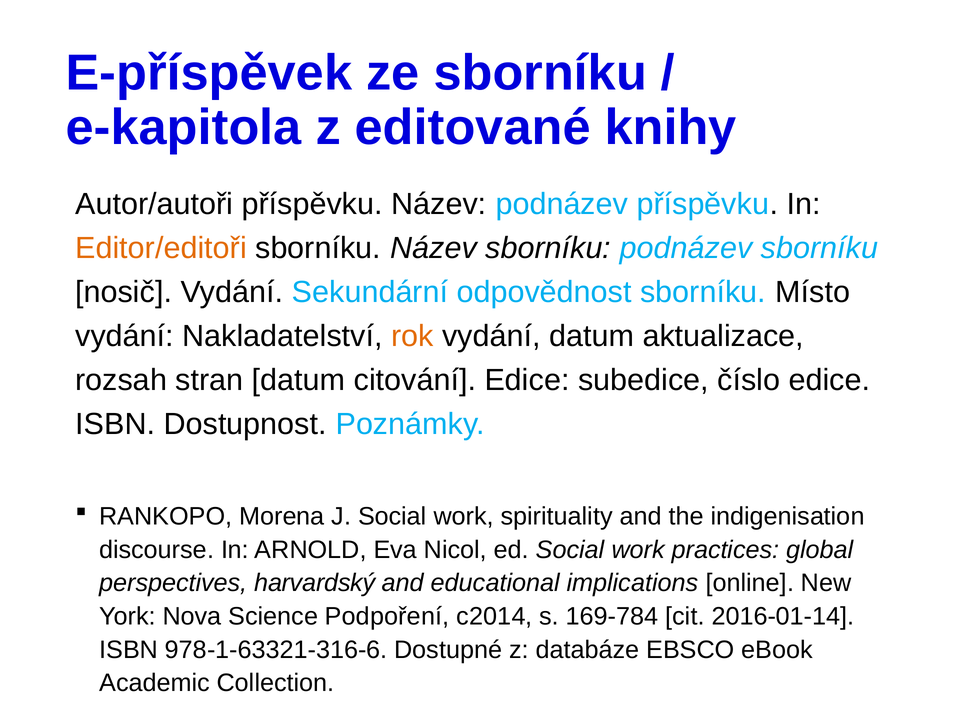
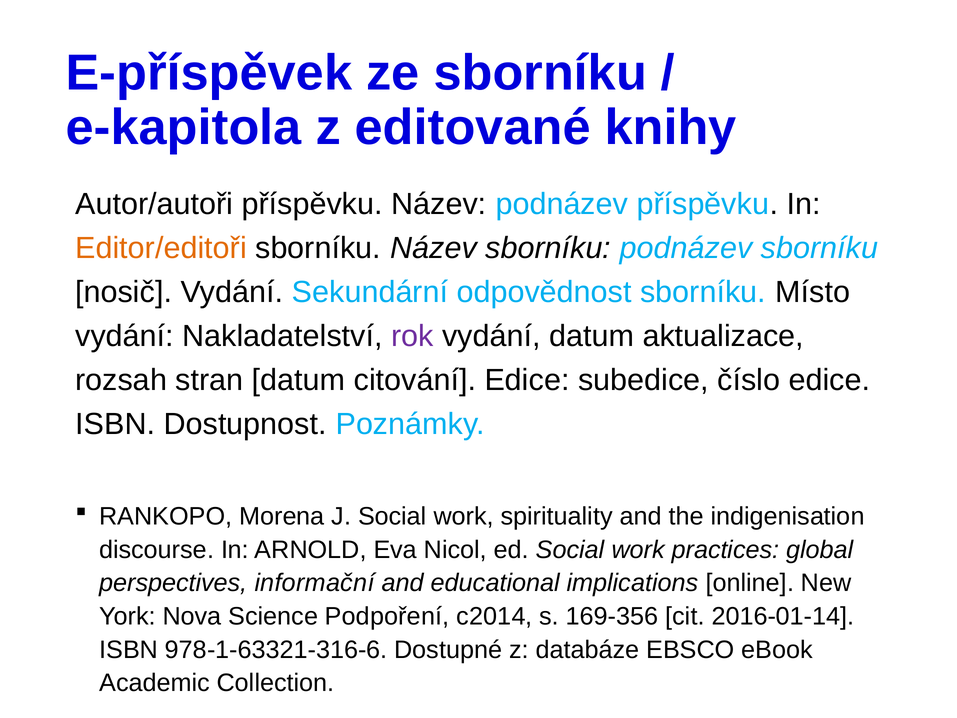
rok colour: orange -> purple
harvardský: harvardský -> informační
169-784: 169-784 -> 169-356
